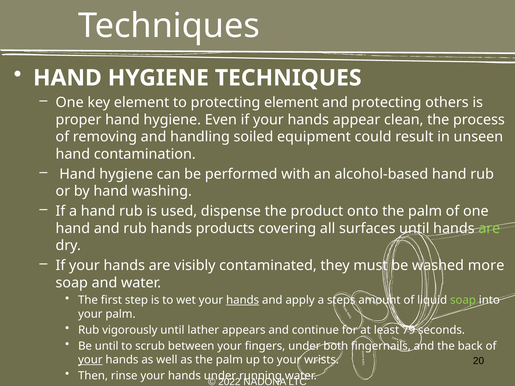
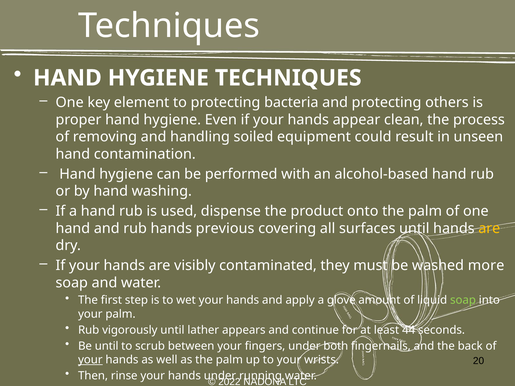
protecting element: element -> bacteria
products: products -> previous
are at (489, 229) colour: light green -> yellow
hands at (243, 300) underline: present -> none
steps: steps -> glove
79: 79 -> 44
